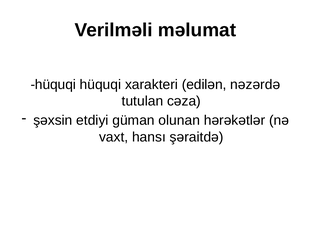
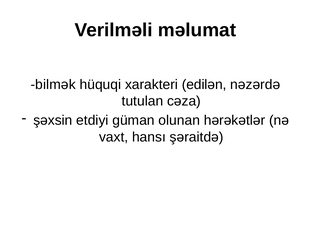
hüquqi at (53, 85): hüquqi -> bilmək
